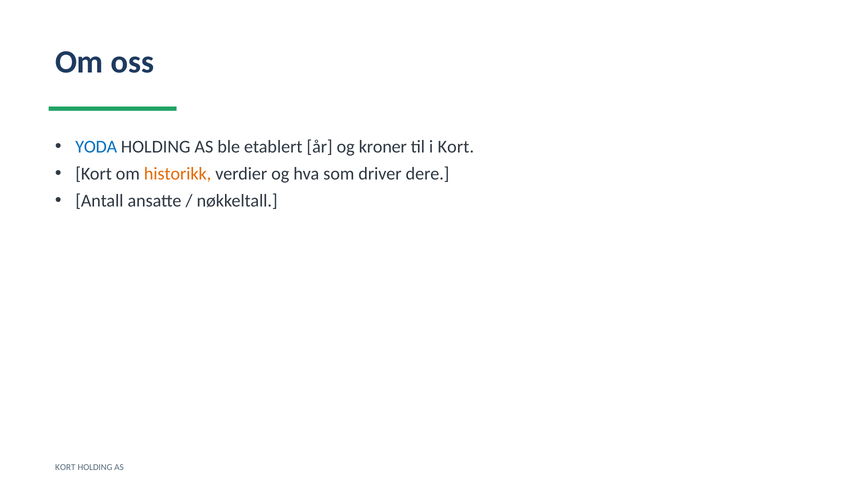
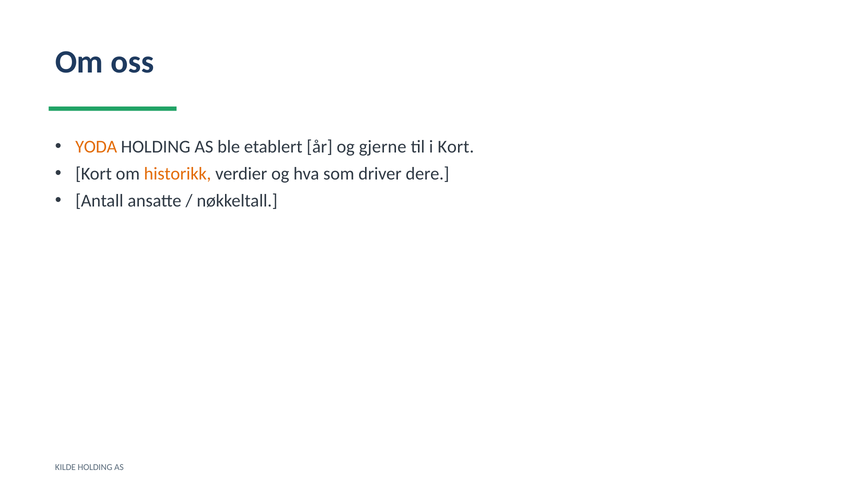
YODA colour: blue -> orange
kroner: kroner -> gjerne
KORT at (65, 467): KORT -> KILDE
